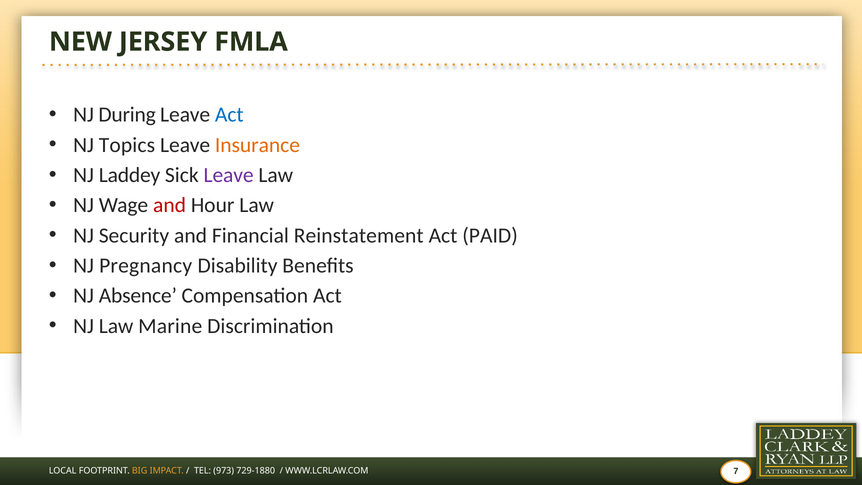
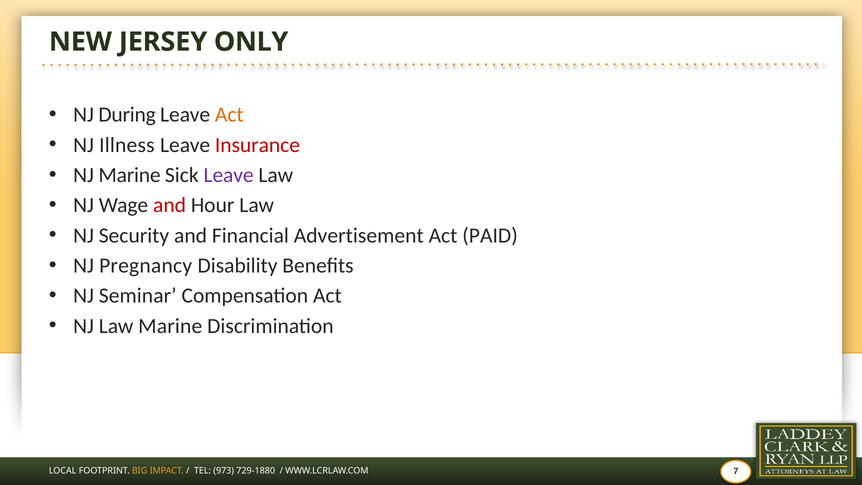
FMLA: FMLA -> ONLY
Act at (229, 115) colour: blue -> orange
Topics: Topics -> Illness
Insurance colour: orange -> red
NJ Laddey: Laddey -> Marine
Reinstatement: Reinstatement -> Advertisement
Absence: Absence -> Seminar
